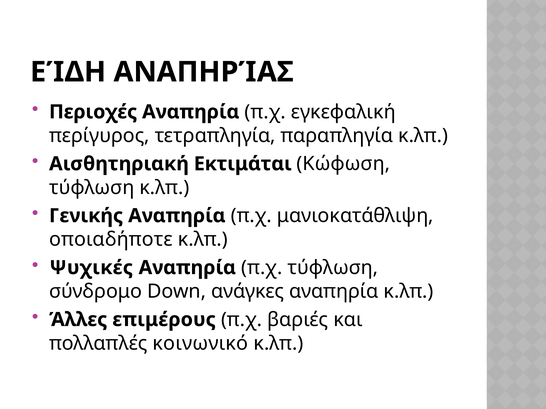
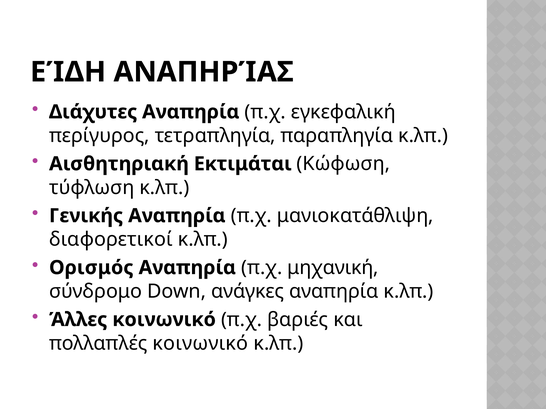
Περιοχές: Περιοχές -> Διάχυτες
οποιαδήποτε: οποιαδήποτε -> διαφορετικοί
Ψυχικές: Ψυχικές -> Ορισμός
π.χ τύφλωση: τύφλωση -> μηχανική
Άλλες επιμέρους: επιμέρους -> κοινωνικό
